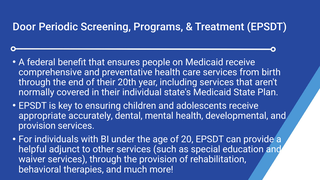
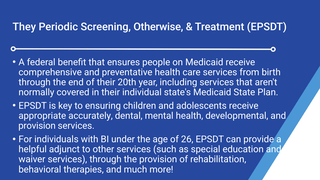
Door: Door -> They
Programs: Programs -> Otherwise
20: 20 -> 26
